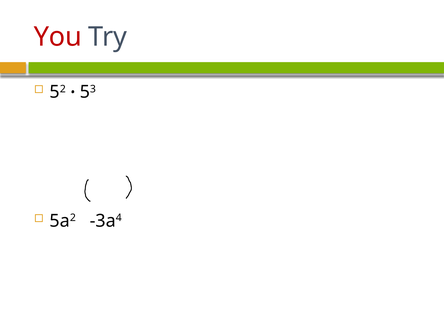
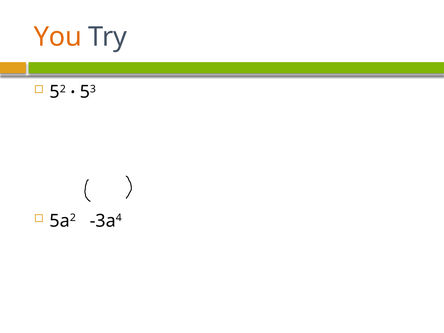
You colour: red -> orange
